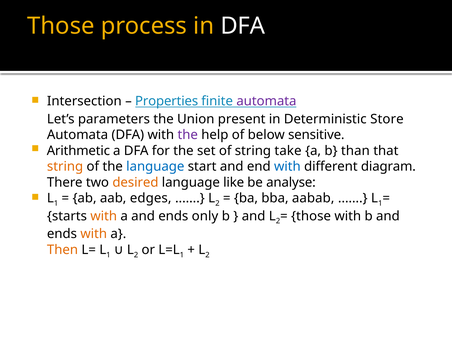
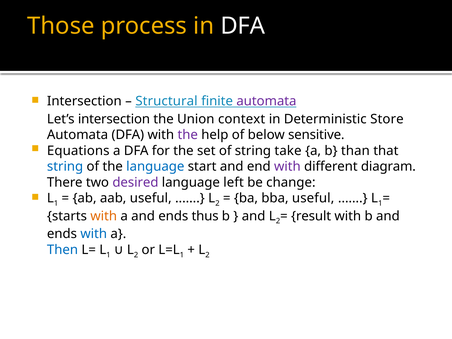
Properties: Properties -> Structural
Let’s parameters: parameters -> intersection
present: present -> context
Arithmetic: Arithmetic -> Equations
string at (65, 167) colour: orange -> blue
with at (287, 167) colour: blue -> purple
desired colour: orange -> purple
like: like -> left
analyse: analyse -> change
aab edges: edges -> useful
bba aabab: aabab -> useful
only: only -> thus
those at (311, 216): those -> result
with at (94, 234) colour: orange -> blue
Then colour: orange -> blue
